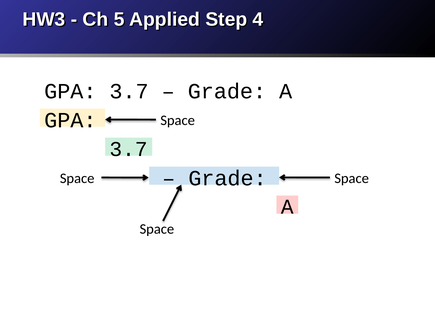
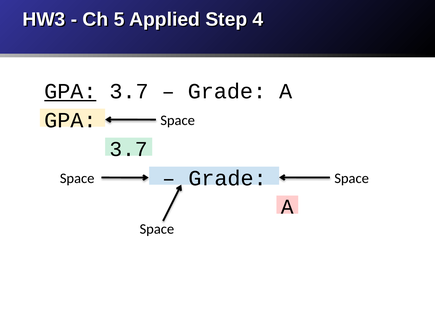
GPA at (70, 91) underline: none -> present
